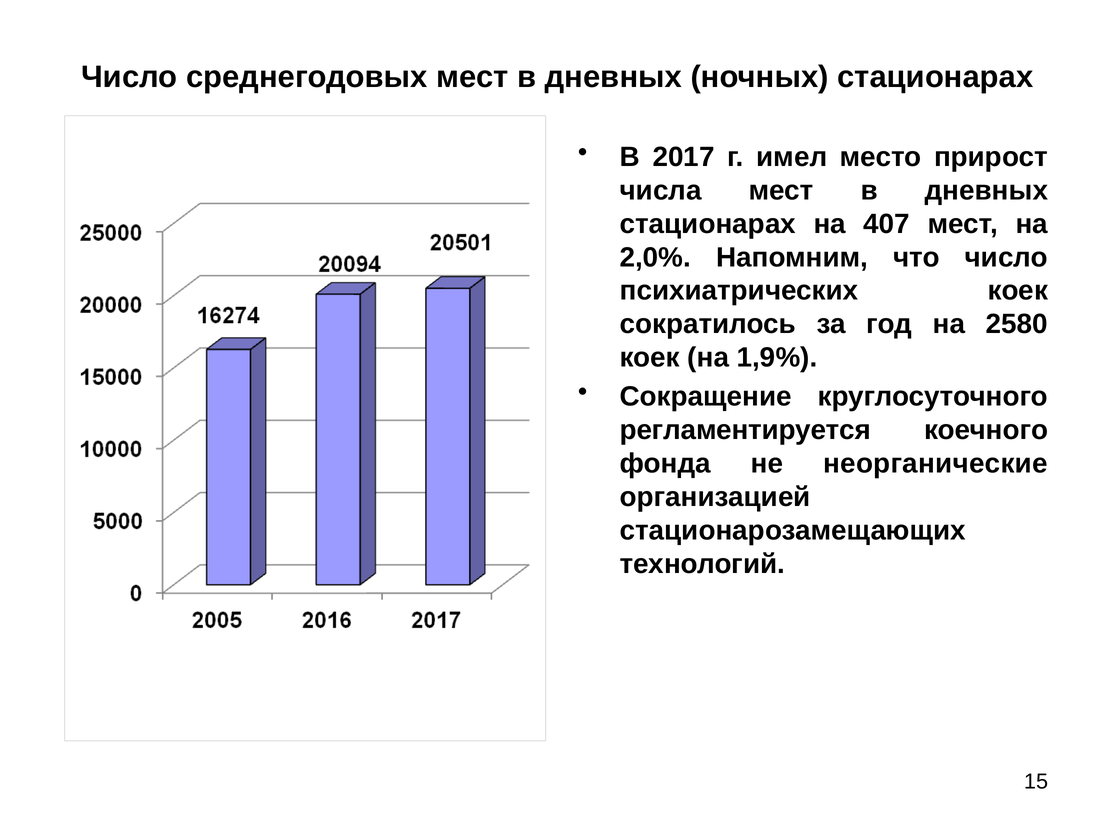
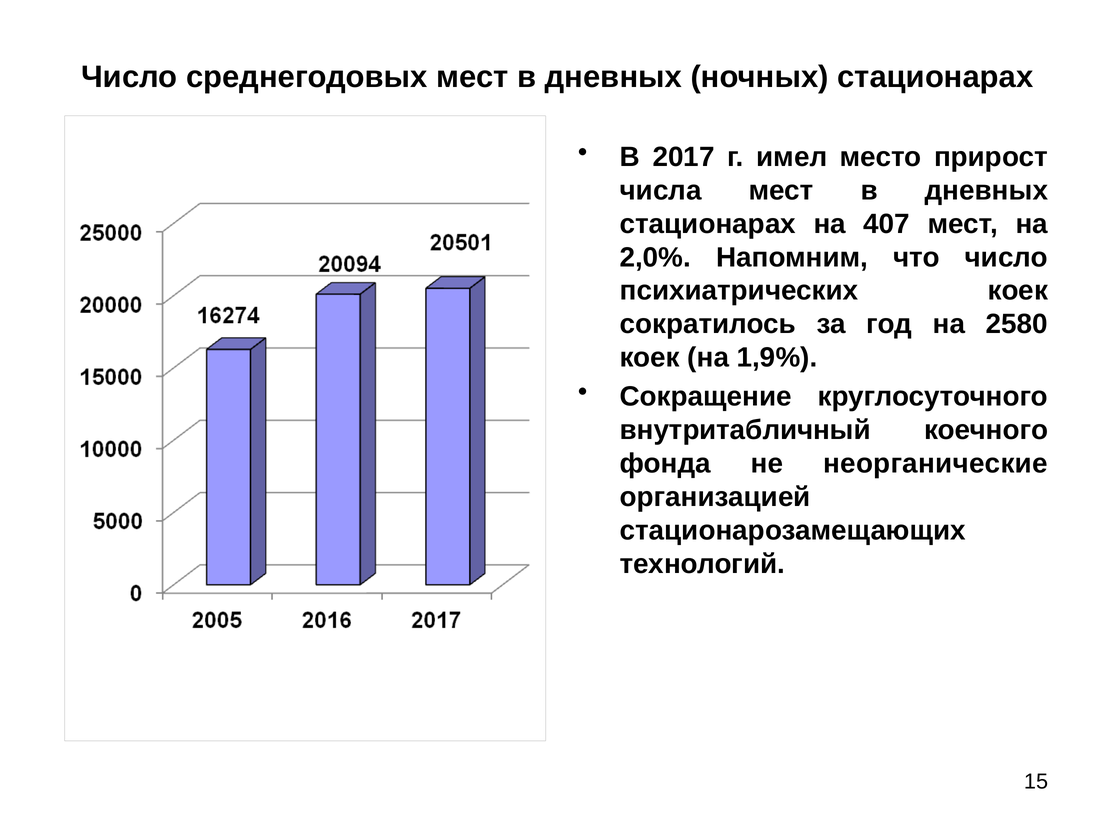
регламентируется: регламентируется -> внутритабличный
